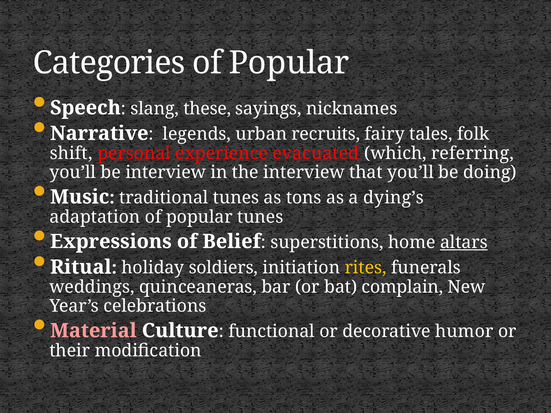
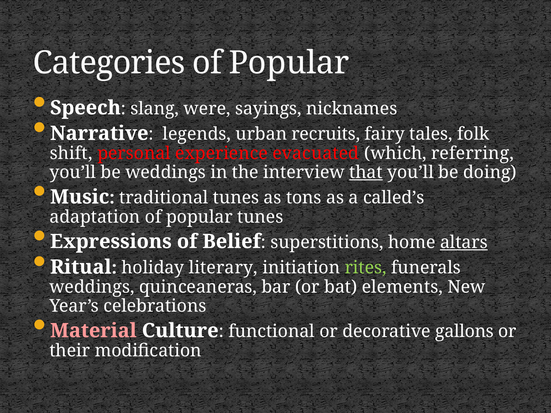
these: these -> were
be interview: interview -> weddings
that underline: none -> present
dying’s: dying’s -> called’s
soldiers: soldiers -> literary
rites colour: yellow -> light green
complain: complain -> elements
humor: humor -> gallons
